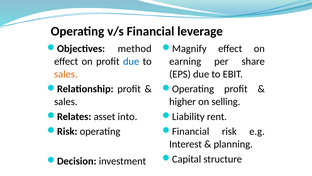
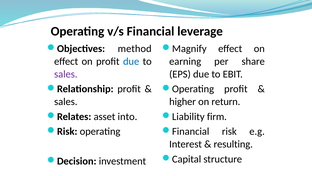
sales at (66, 74) colour: orange -> purple
selling: selling -> return
rent: rent -> firm
planning: planning -> resulting
